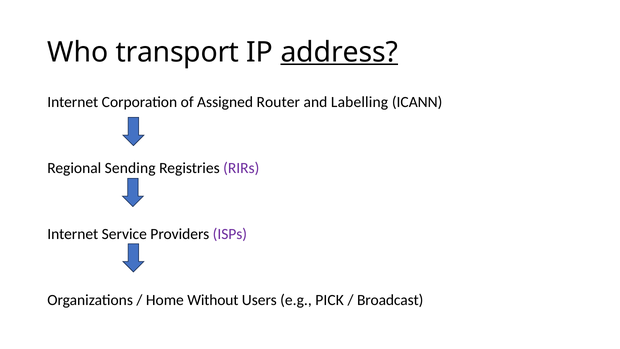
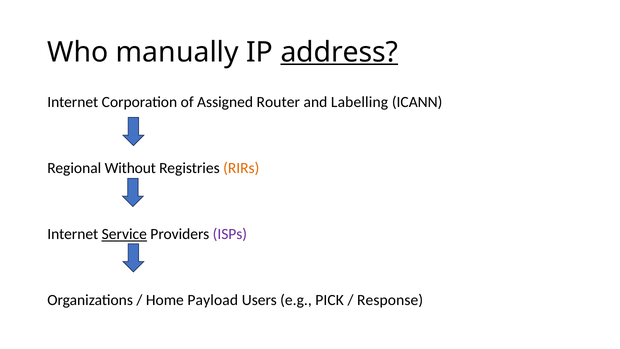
transport: transport -> manually
Sending: Sending -> Without
RIRs colour: purple -> orange
Service underline: none -> present
Without: Without -> Payload
Broadcast: Broadcast -> Response
